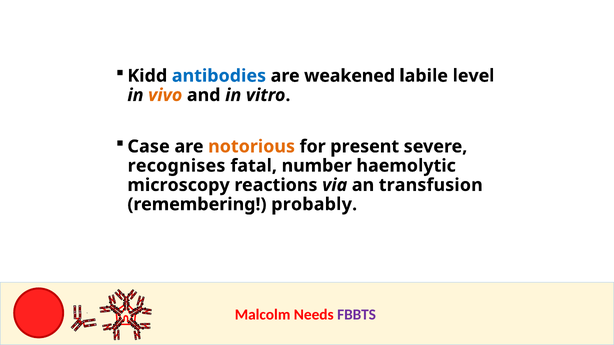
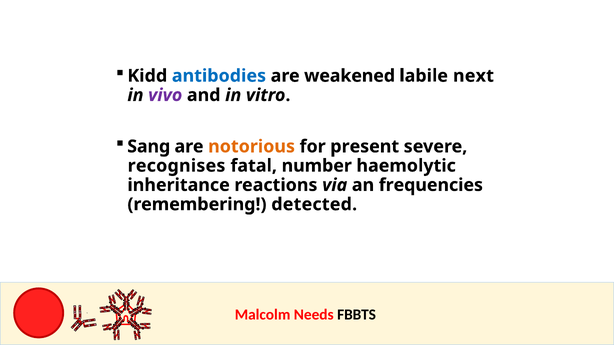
level: level -> next
vivo colour: orange -> purple
Case: Case -> Sang
microscopy: microscopy -> inheritance
transfusion: transfusion -> frequencies
probably: probably -> detected
FBBTS colour: purple -> black
